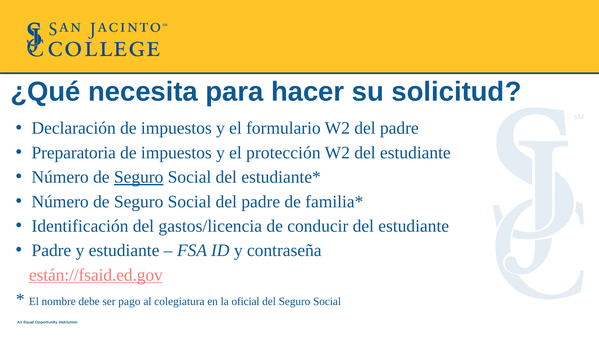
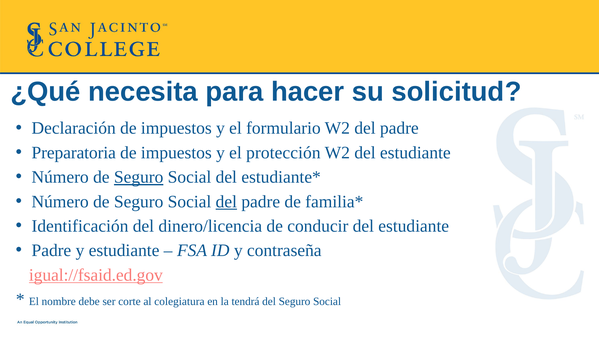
del at (226, 202) underline: none -> present
gastos/licencia: gastos/licencia -> dinero/licencia
están://fsaid.ed.gov: están://fsaid.ed.gov -> igual://fsaid.ed.gov
pago: pago -> corte
oficial: oficial -> tendrá
